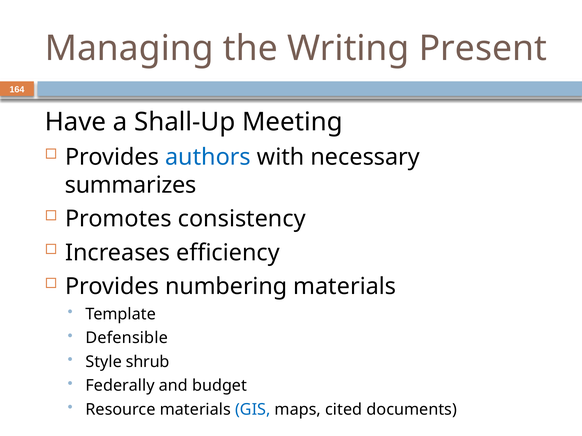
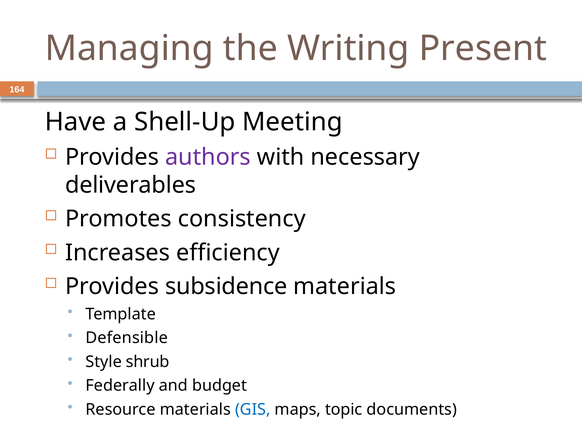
Shall-Up: Shall-Up -> Shell-Up
authors colour: blue -> purple
summarizes: summarizes -> deliverables
numbering: numbering -> subsidence
cited: cited -> topic
